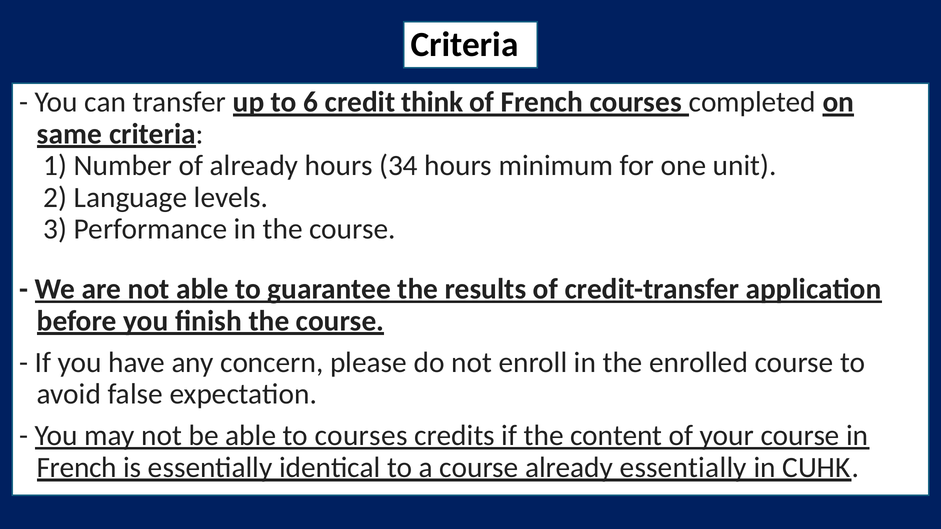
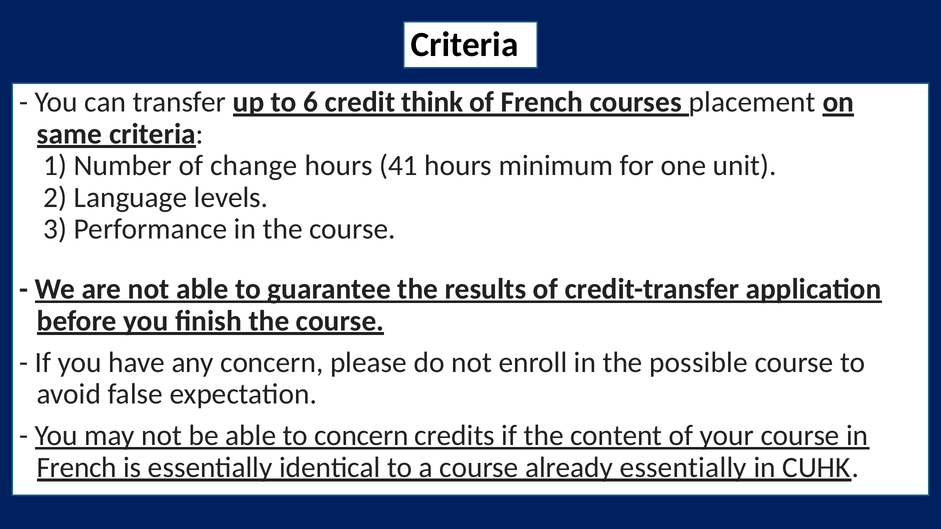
completed: completed -> placement
of already: already -> change
34: 34 -> 41
enrolled: enrolled -> possible
to courses: courses -> concern
